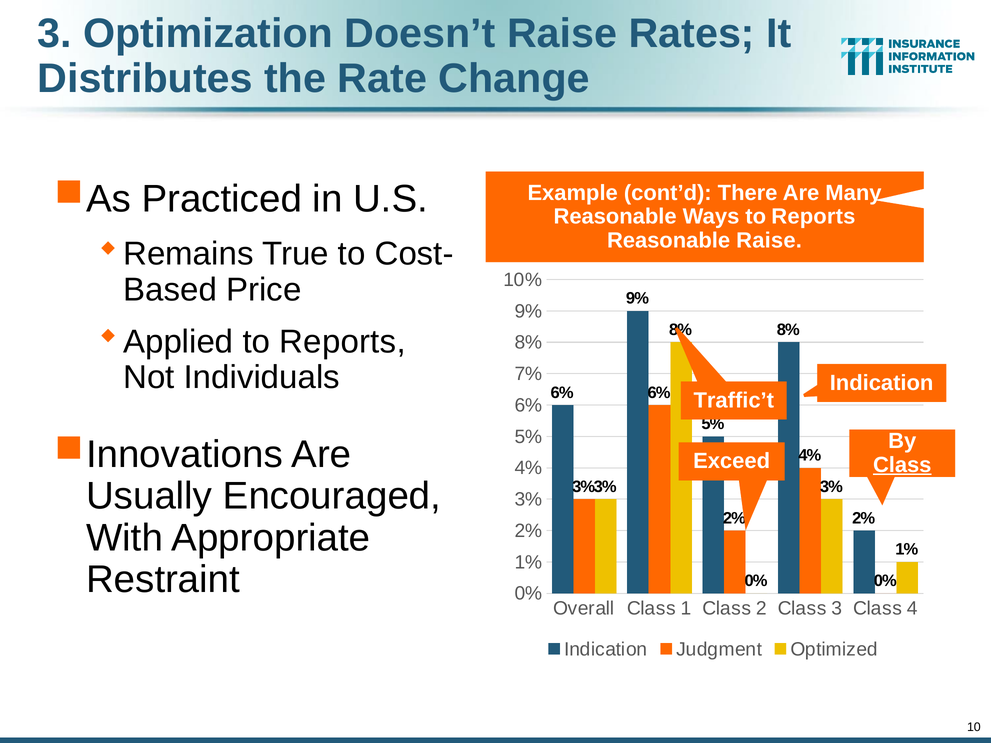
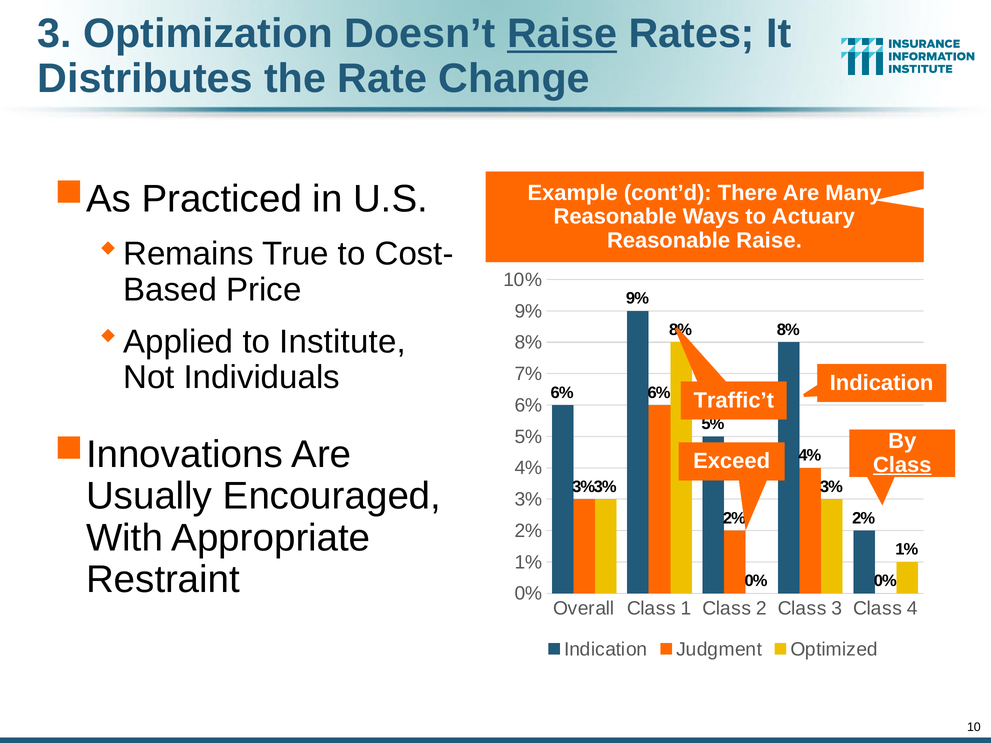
Raise at (562, 34) underline: none -> present
Ways to Reports: Reports -> Actuary
Reports at (343, 342): Reports -> Institute
